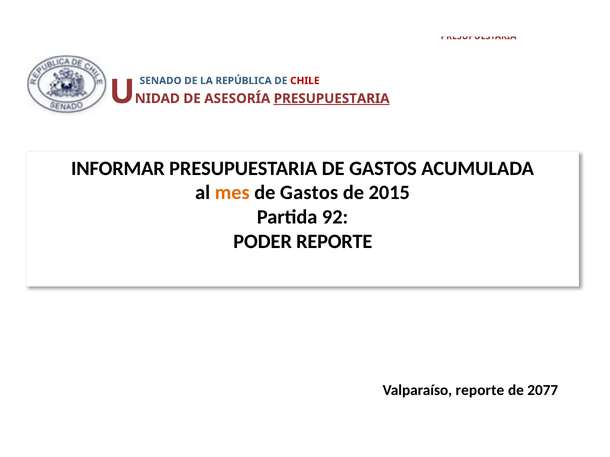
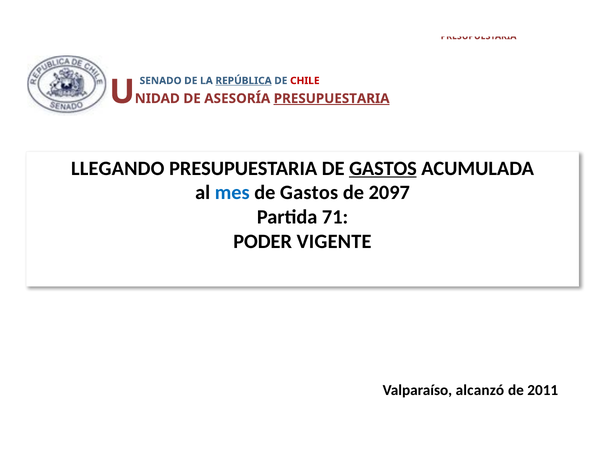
REPÚBLICA at (244, 81) underline: none -> present
INFORMAR: INFORMAR -> LLEGANDO
GASTOS at (383, 169) underline: none -> present
mes colour: orange -> blue
2015: 2015 -> 2097
92: 92 -> 71
PODER REPORTE: REPORTE -> VIGENTE
Valparaíso reporte: reporte -> alcanzó
2077: 2077 -> 2011
